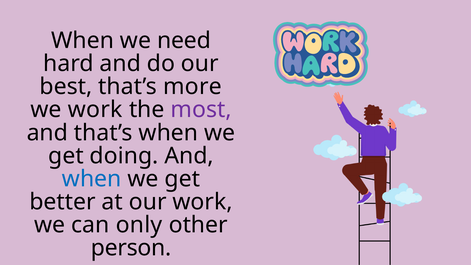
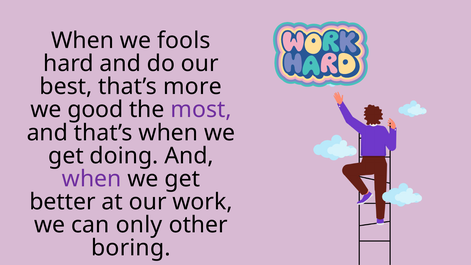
need: need -> fools
we work: work -> good
when at (92, 179) colour: blue -> purple
person: person -> boring
